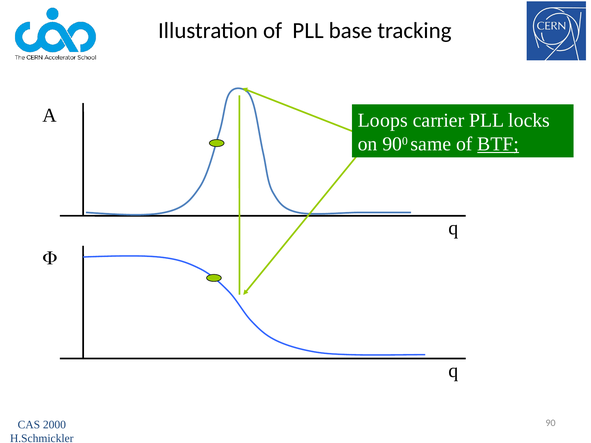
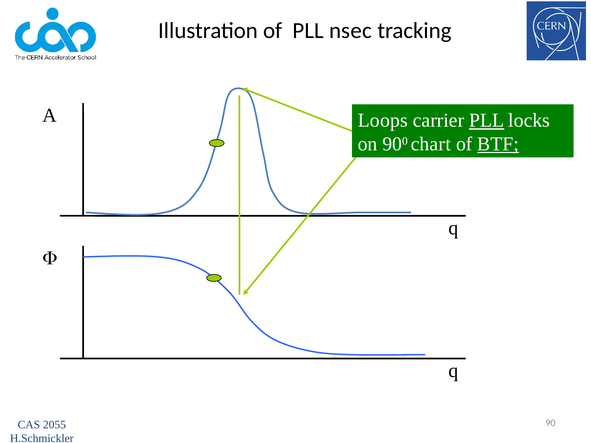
base: base -> nsec
PLL at (487, 121) underline: none -> present
same: same -> chart
2000: 2000 -> 2055
